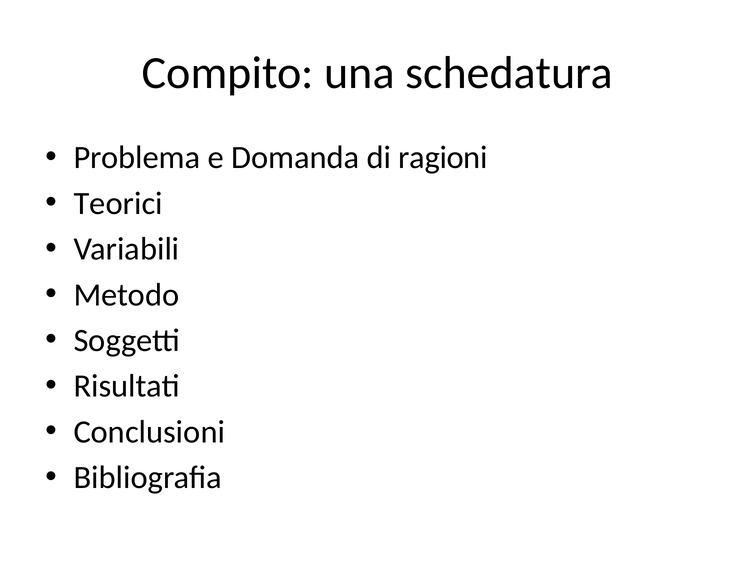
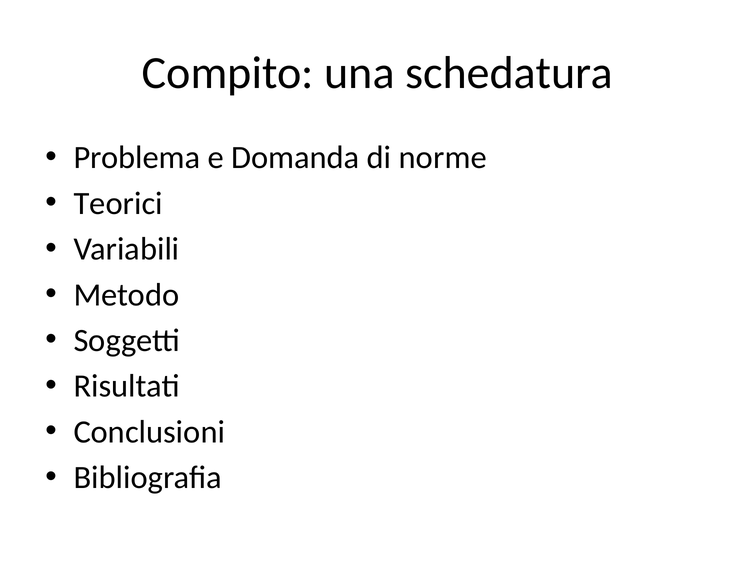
ragioni: ragioni -> norme
